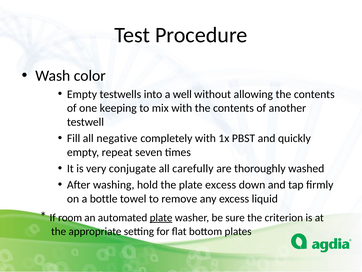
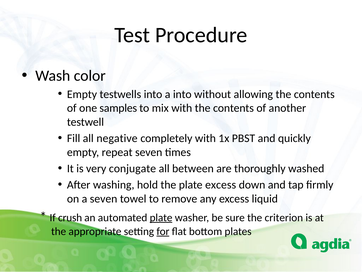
a well: well -> into
keeping: keeping -> samples
carefully: carefully -> between
a bottle: bottle -> seven
room: room -> crush
for underline: none -> present
